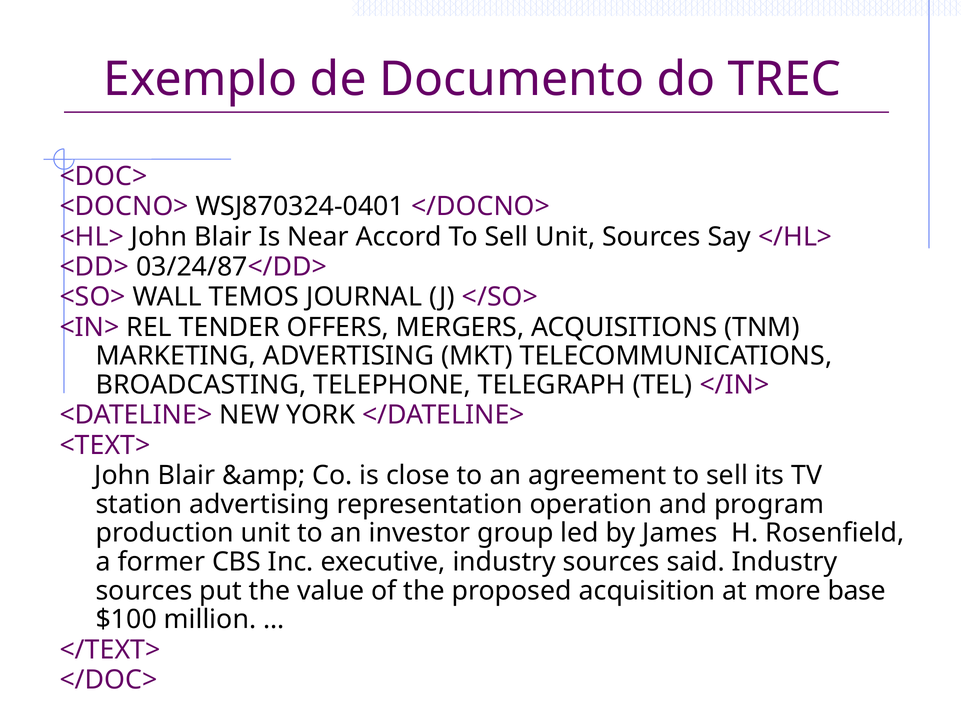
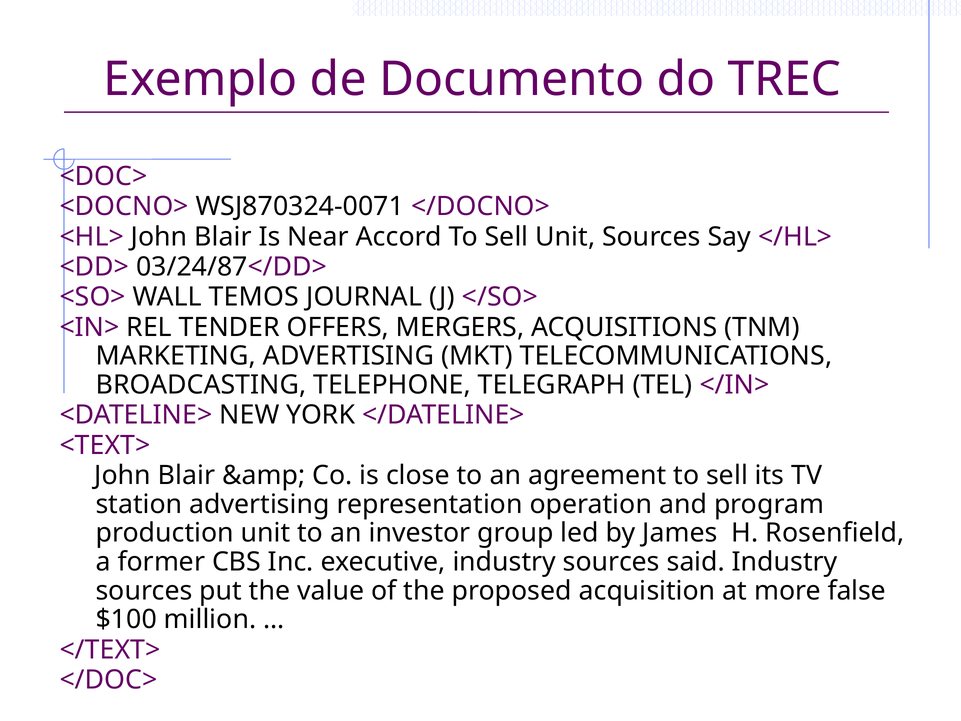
WSJ870324-0401: WSJ870324-0401 -> WSJ870324-0071
base: base -> false
